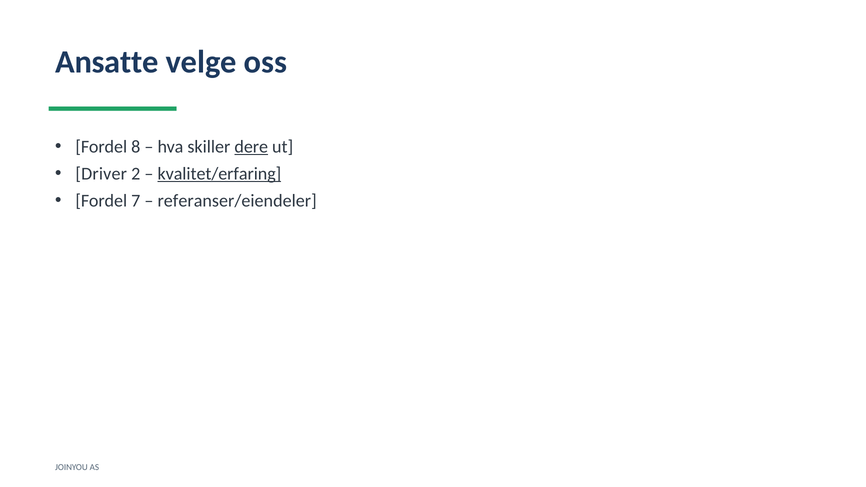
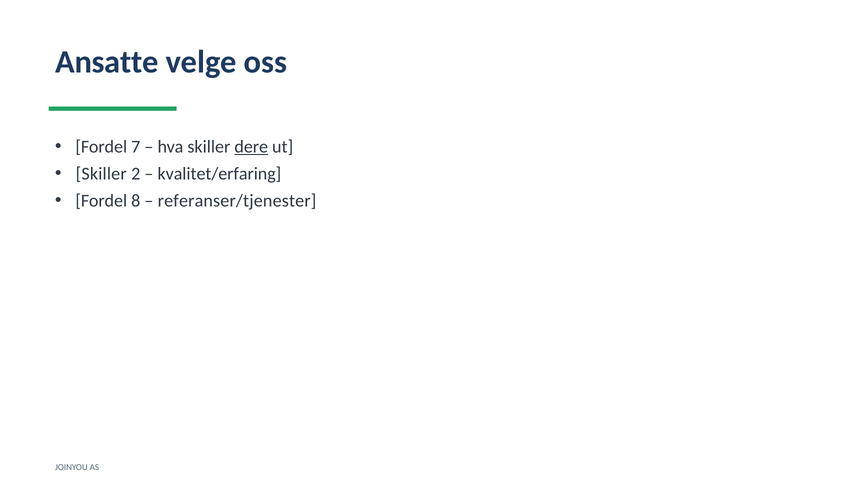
8: 8 -> 7
Driver at (101, 174): Driver -> Skiller
kvalitet/erfaring underline: present -> none
7: 7 -> 8
referanser/eiendeler: referanser/eiendeler -> referanser/tjenester
